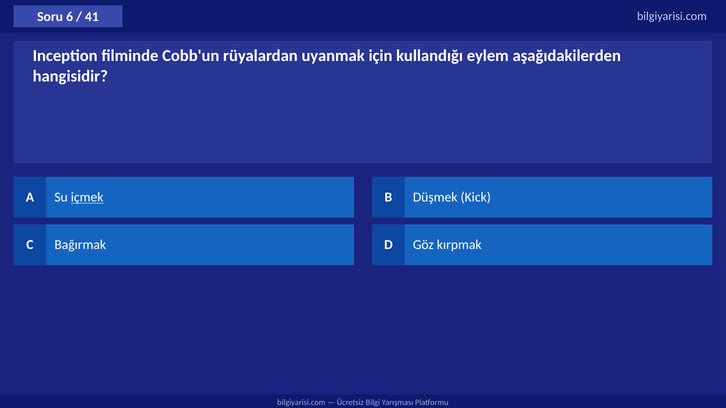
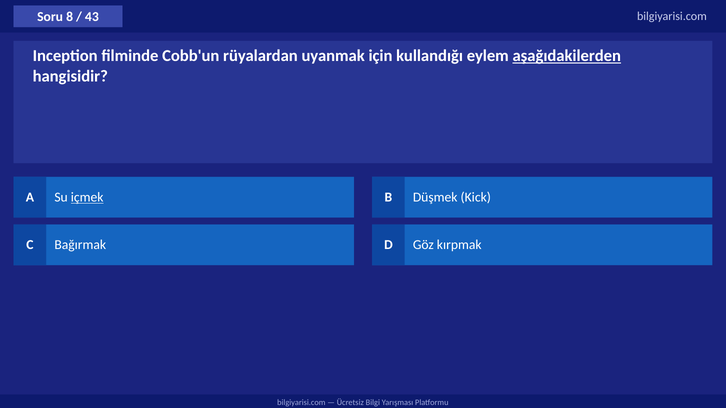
6: 6 -> 8
41: 41 -> 43
aşağıdakilerden underline: none -> present
